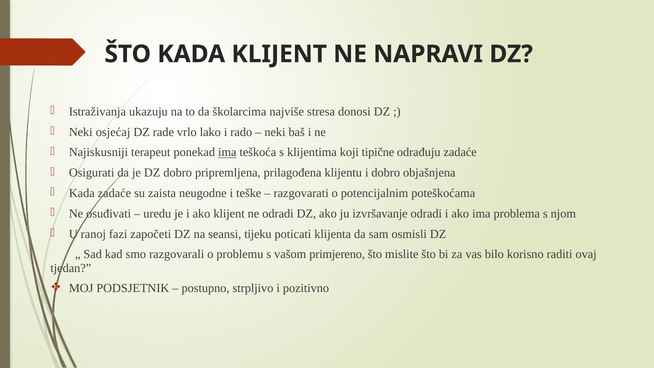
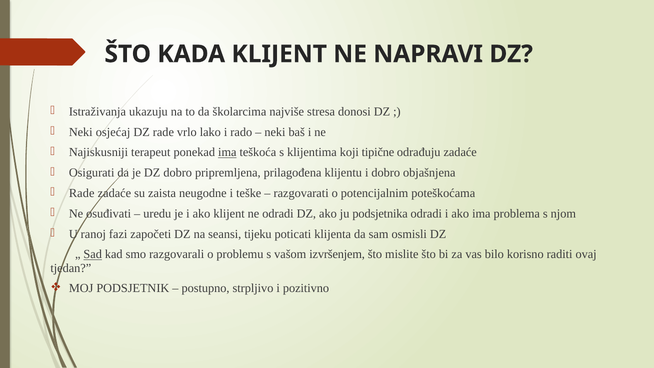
Kada at (82, 193): Kada -> Rade
izvršavanje: izvršavanje -> podsjetnika
Sad underline: none -> present
primjereno: primjereno -> izvršenjem
